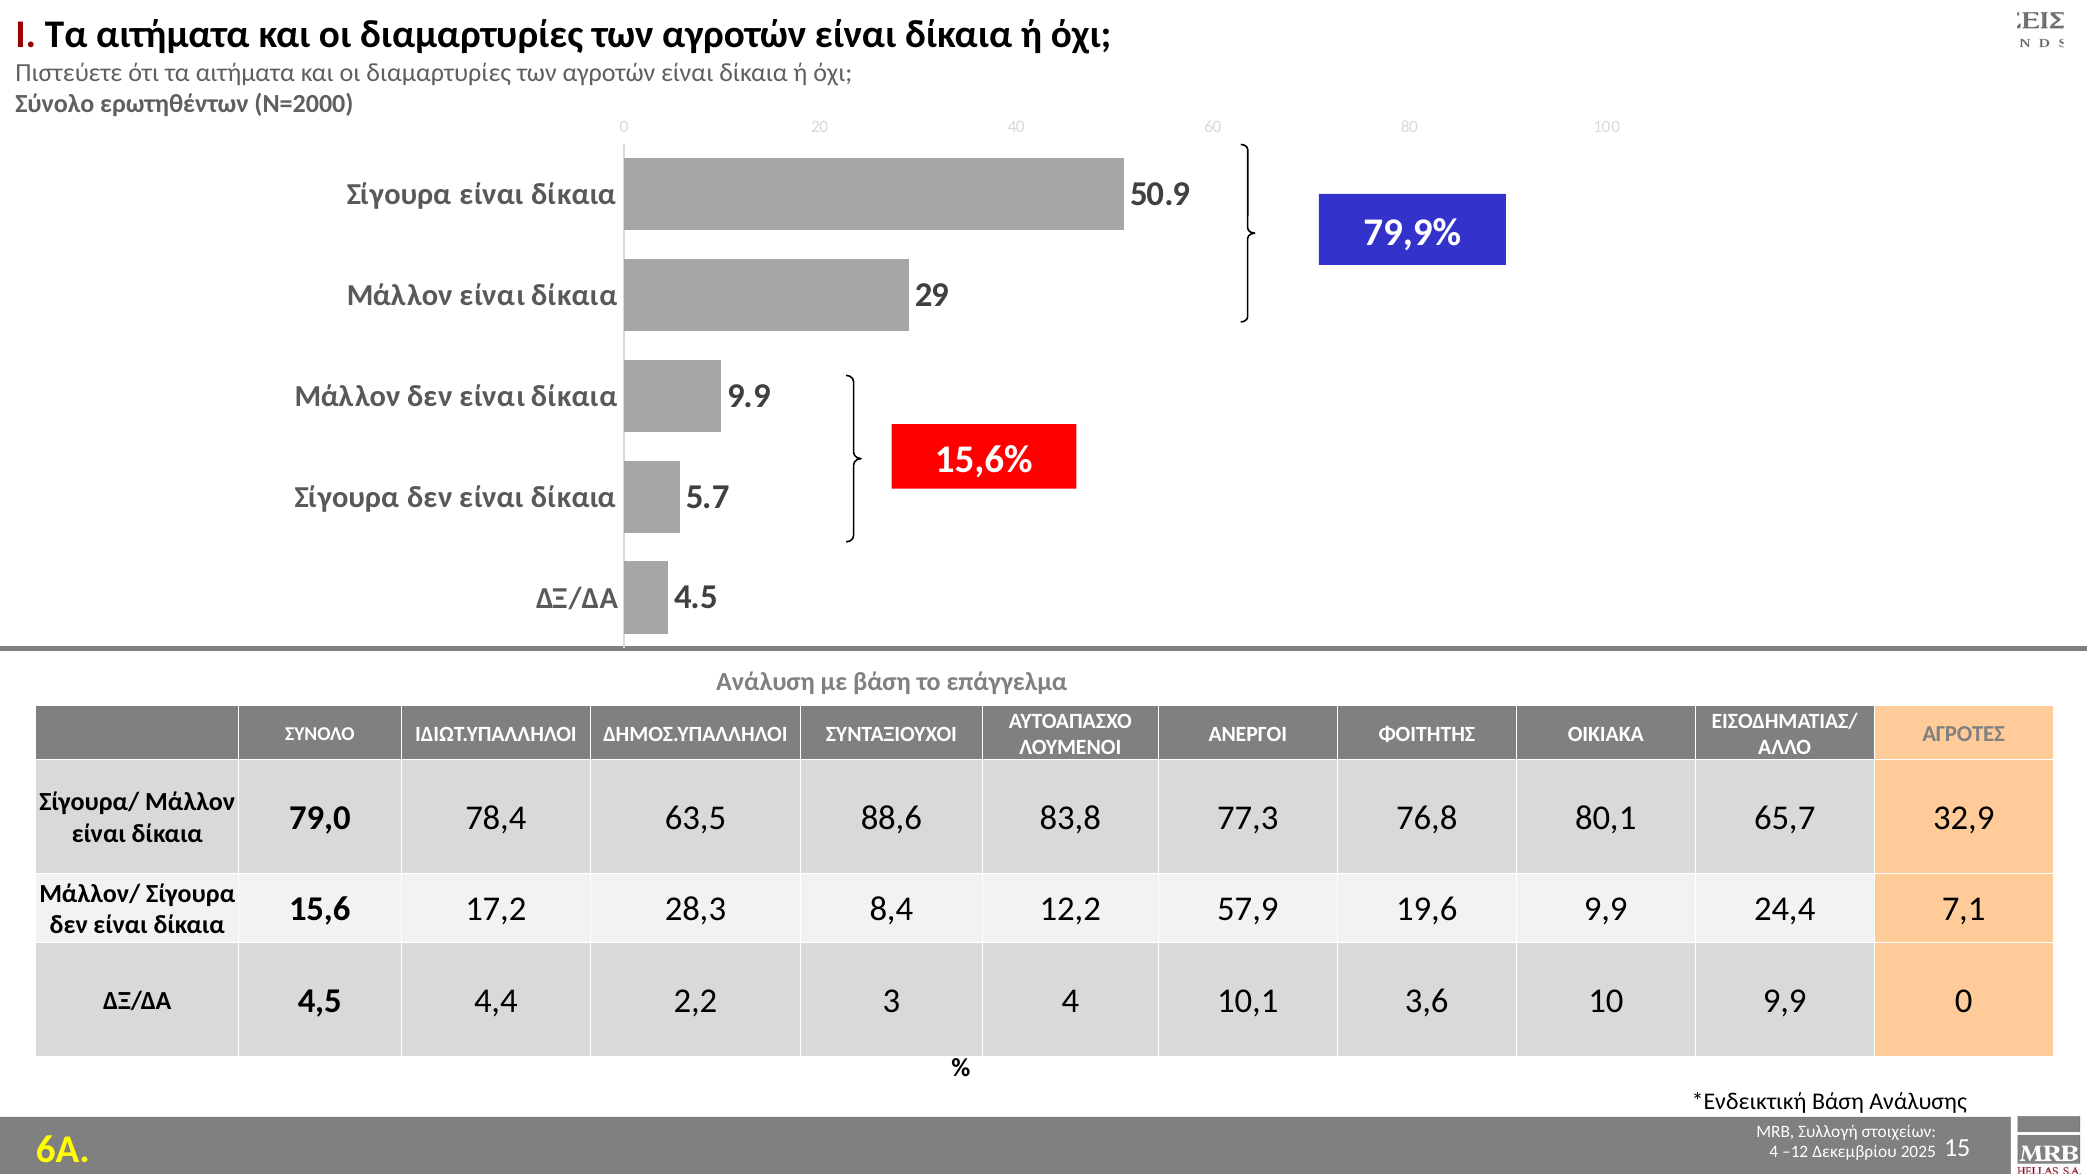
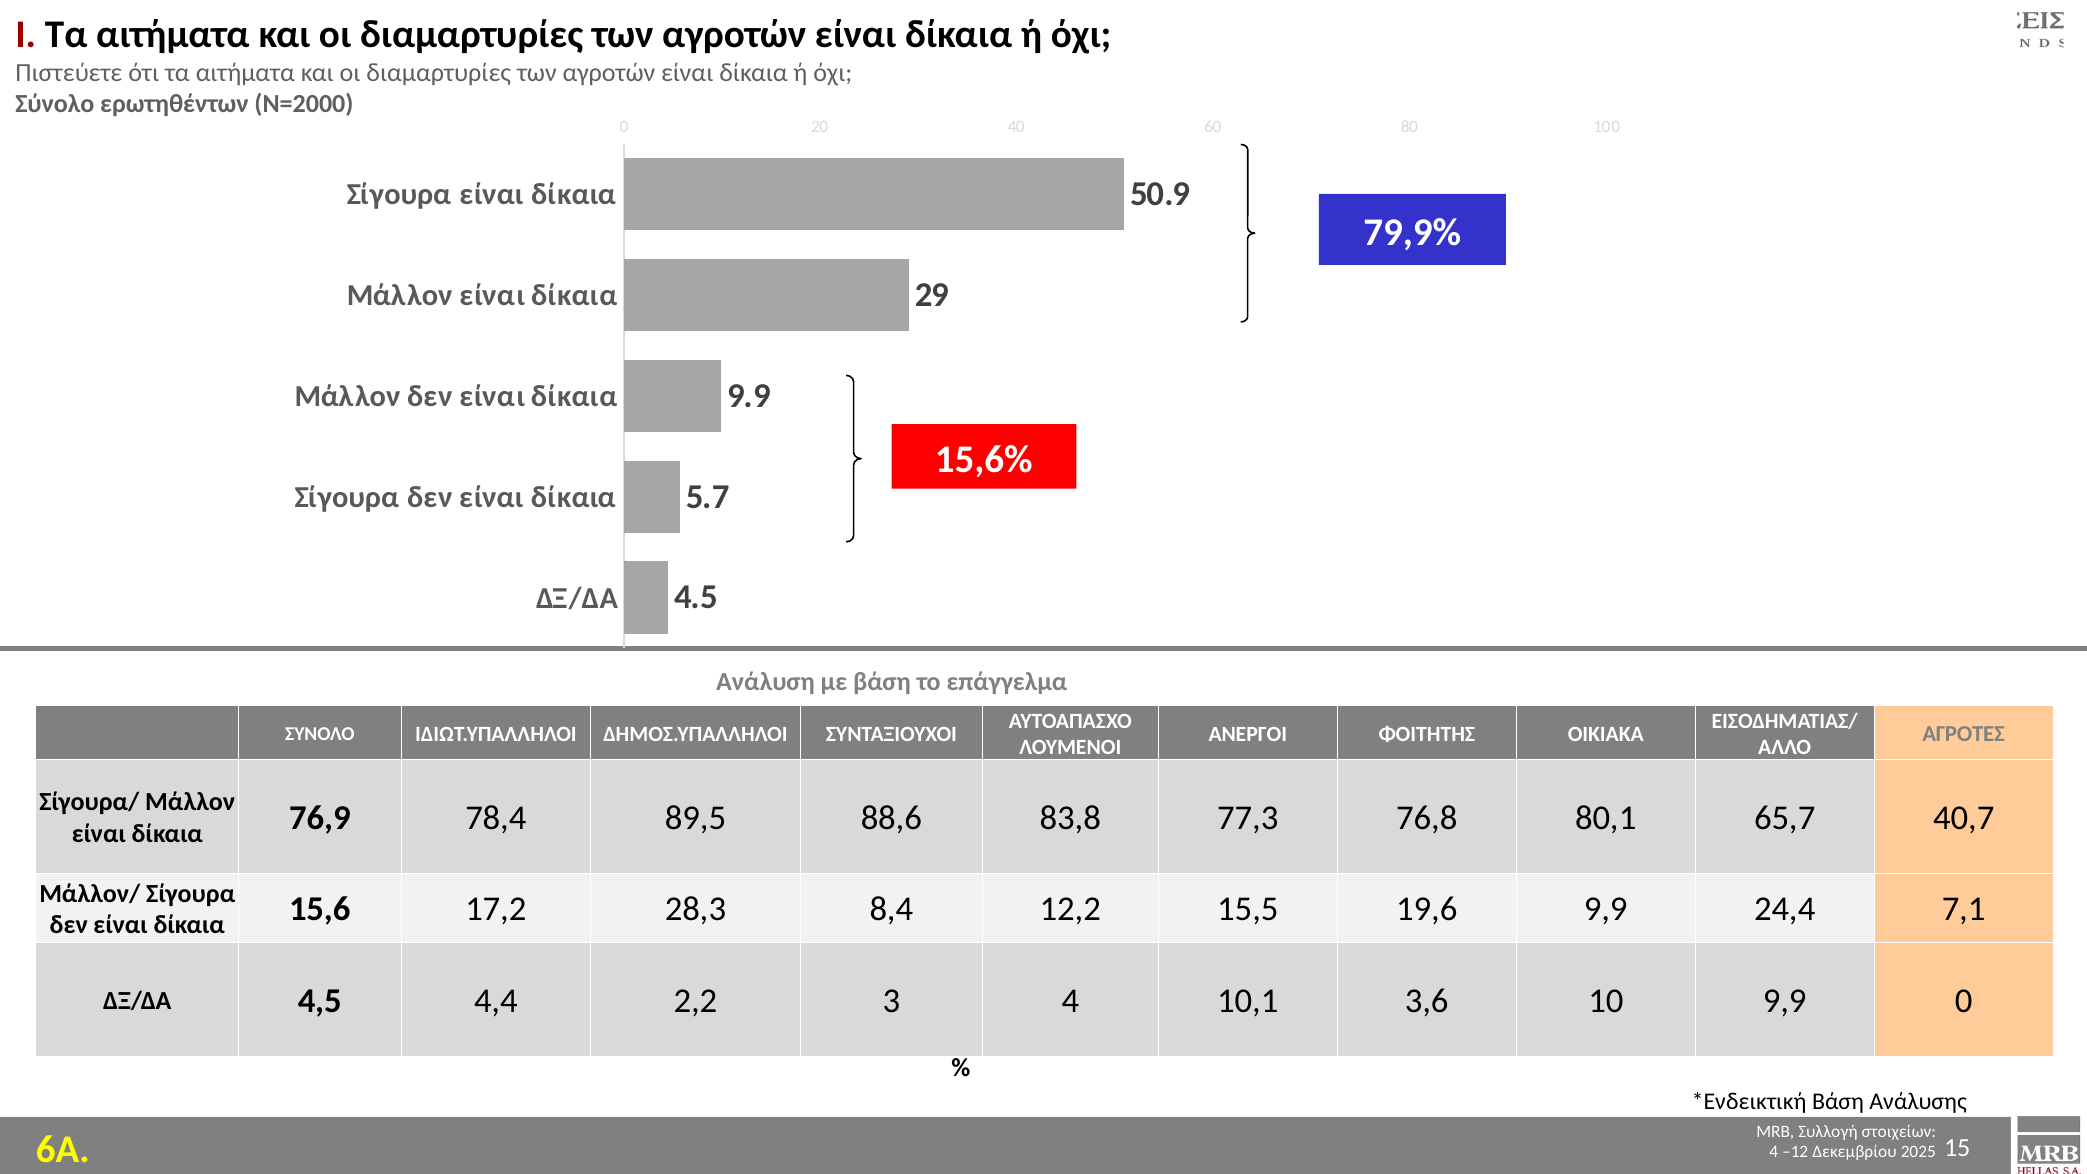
79,0: 79,0 -> 76,9
63,5: 63,5 -> 89,5
32,9: 32,9 -> 40,7
57,9: 57,9 -> 15,5
